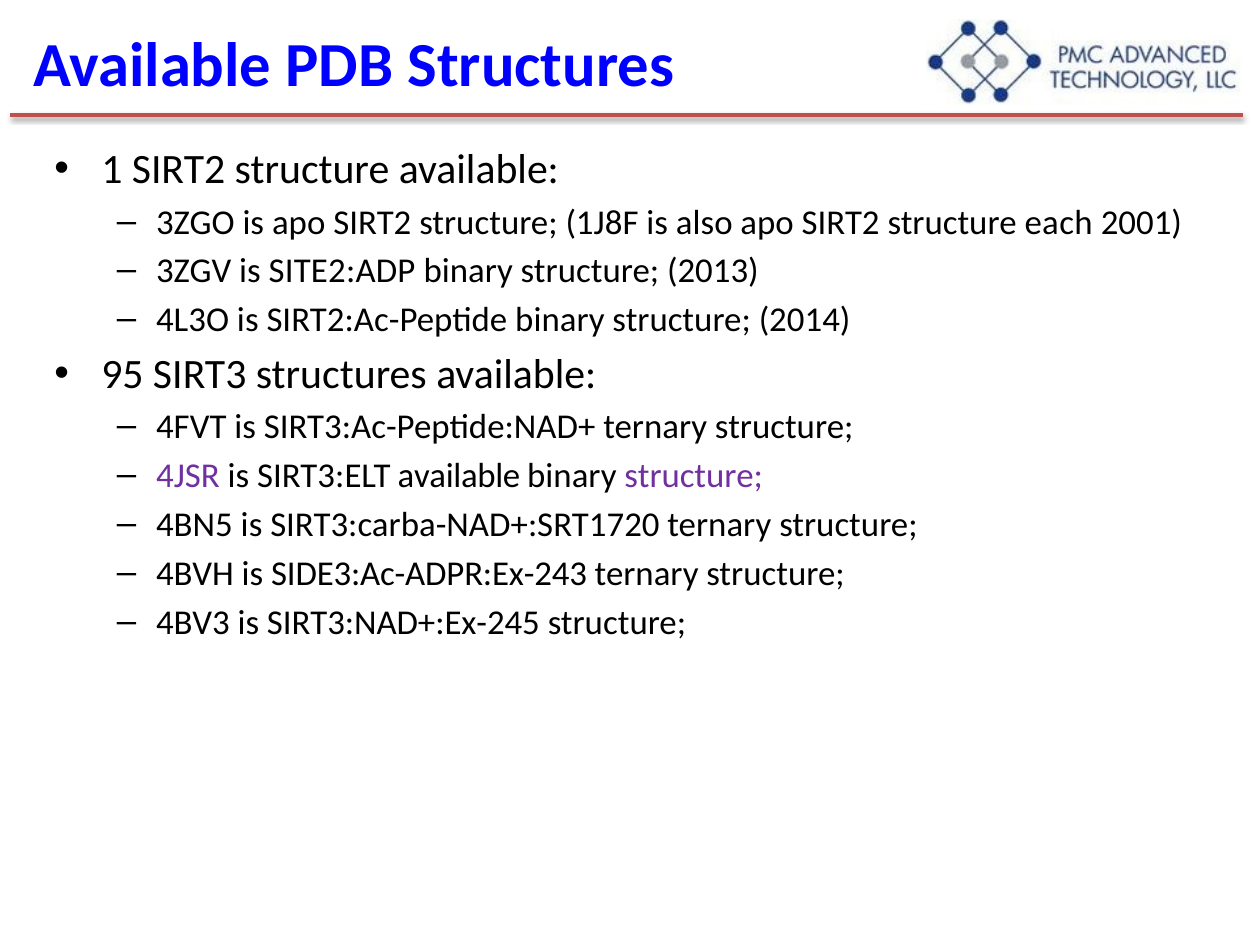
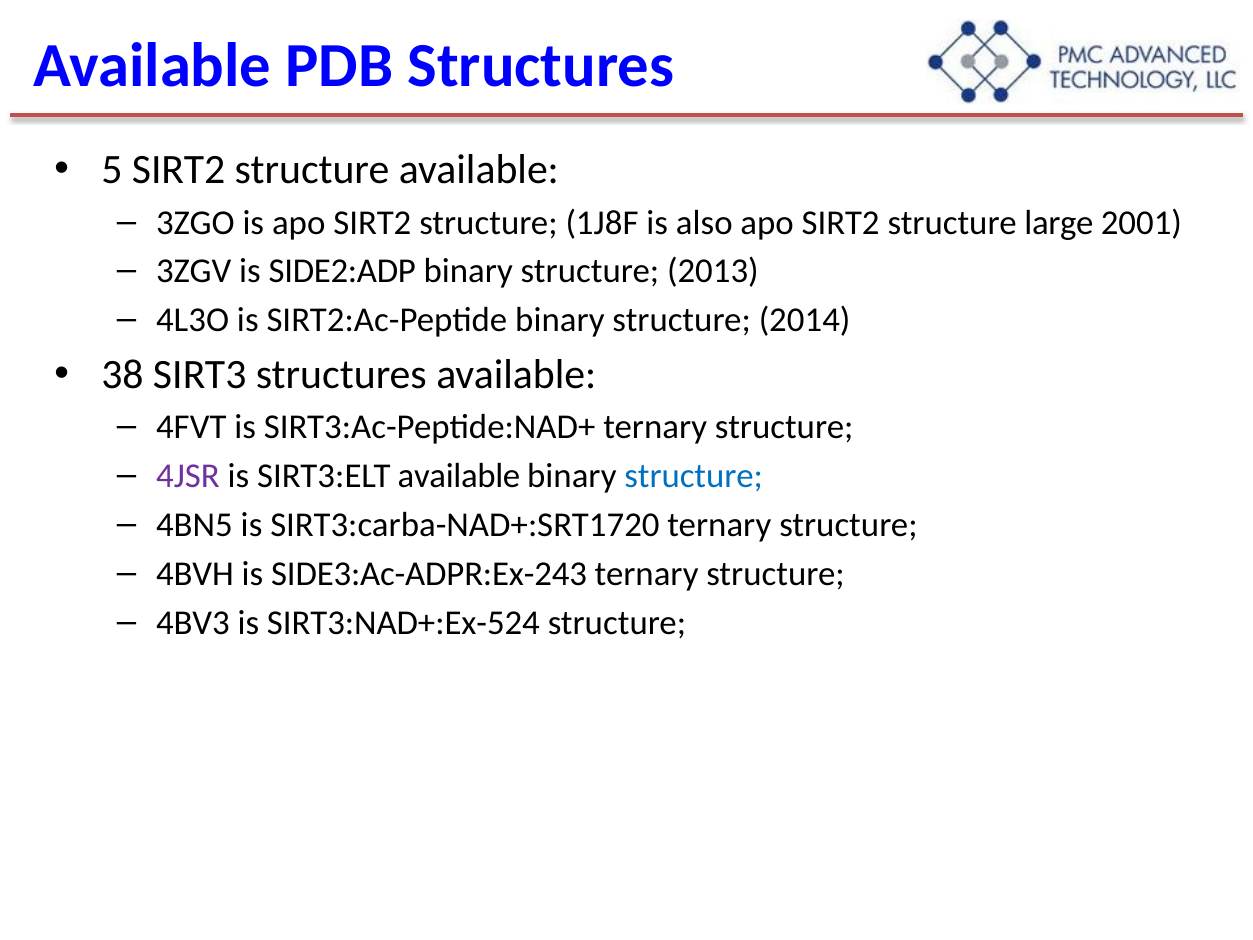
1: 1 -> 5
each: each -> large
SITE2:ADP: SITE2:ADP -> SIDE2:ADP
95: 95 -> 38
structure at (694, 476) colour: purple -> blue
SIRT3:NAD+:Ex-245: SIRT3:NAD+:Ex-245 -> SIRT3:NAD+:Ex-524
